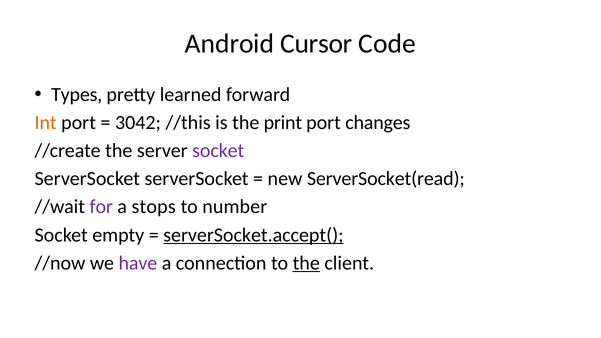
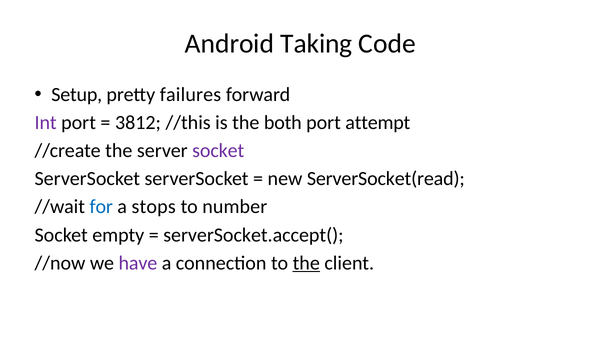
Cursor: Cursor -> Taking
Types: Types -> Setup
learned: learned -> failures
Int colour: orange -> purple
3042: 3042 -> 3812
print: print -> both
changes: changes -> attempt
for colour: purple -> blue
serverSocket.accept( underline: present -> none
